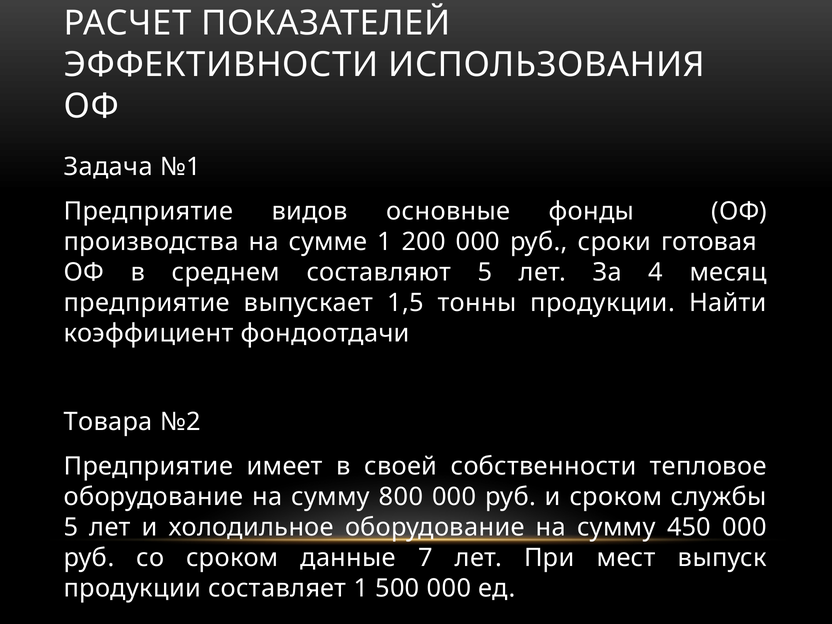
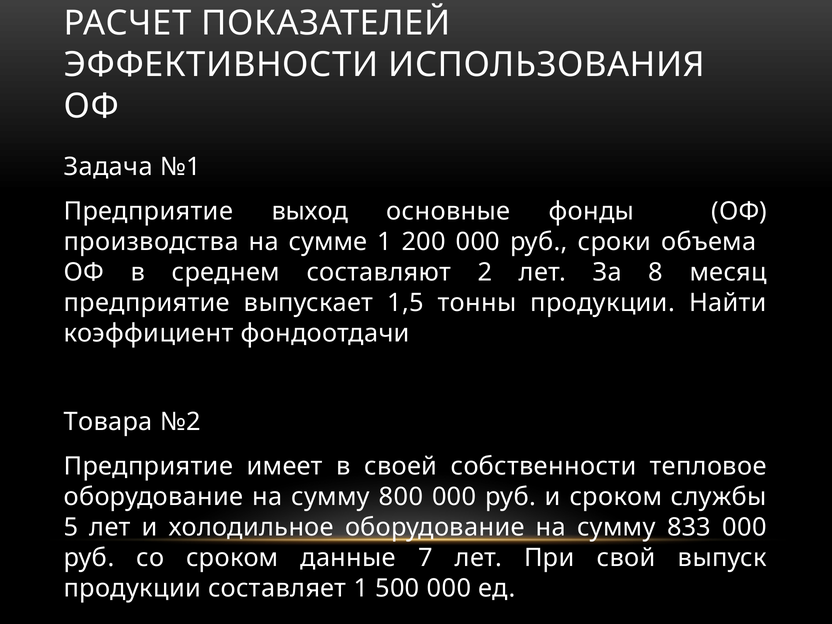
видов: видов -> выход
готовая: готовая -> объема
составляют 5: 5 -> 2
4: 4 -> 8
450: 450 -> 833
мест: мест -> свой
